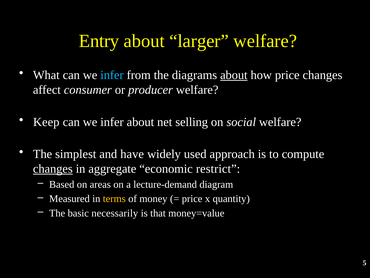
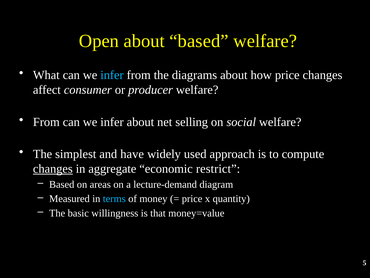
Entry: Entry -> Open
about larger: larger -> based
about at (234, 75) underline: present -> none
Keep at (46, 122): Keep -> From
terms colour: yellow -> light blue
necessarily: necessarily -> willingness
